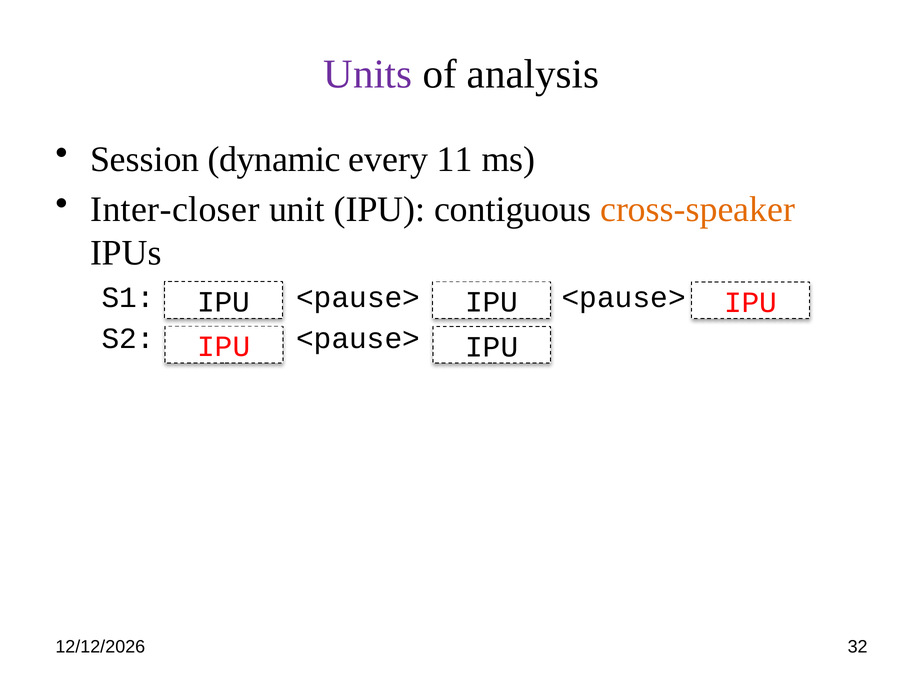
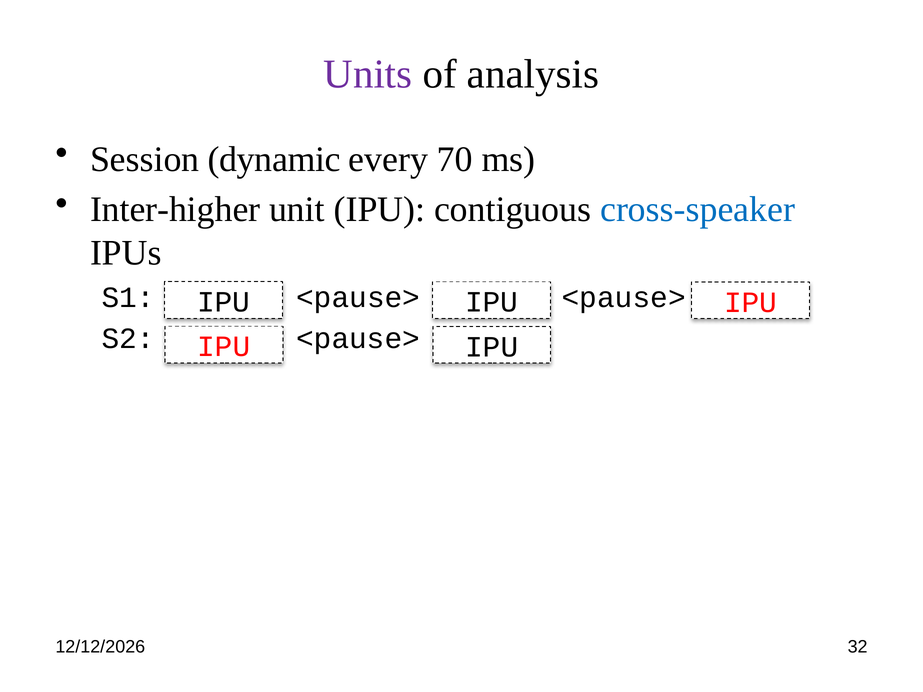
11: 11 -> 70
Inter-closer: Inter-closer -> Inter-higher
cross-speaker colour: orange -> blue
